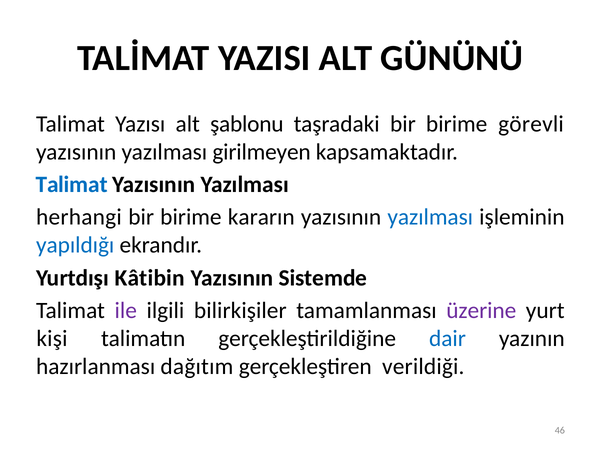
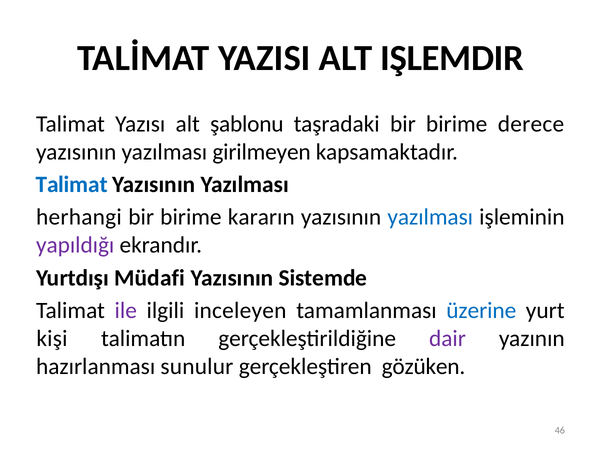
GÜNÜNÜ: GÜNÜNÜ -> IŞLEMDIR
görevli: görevli -> derece
yapıldığı colour: blue -> purple
Kâtibin: Kâtibin -> Müdafi
bilirkişiler: bilirkişiler -> inceleyen
üzerine colour: purple -> blue
dair colour: blue -> purple
dağıtım: dağıtım -> sunulur
verildiği: verildiği -> gözüken
